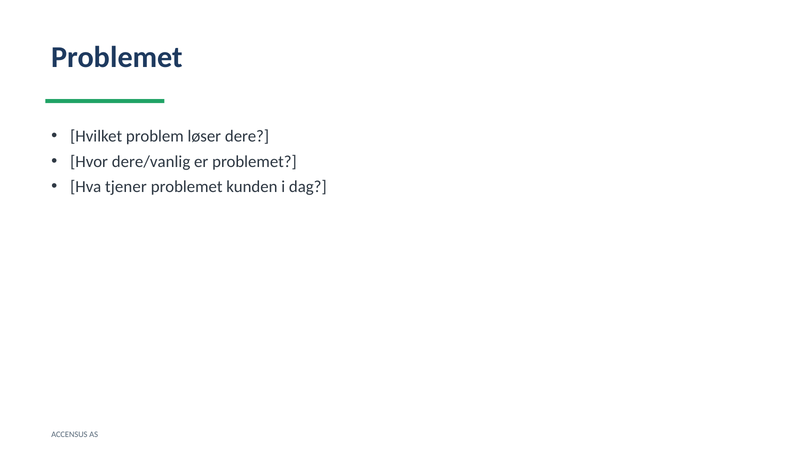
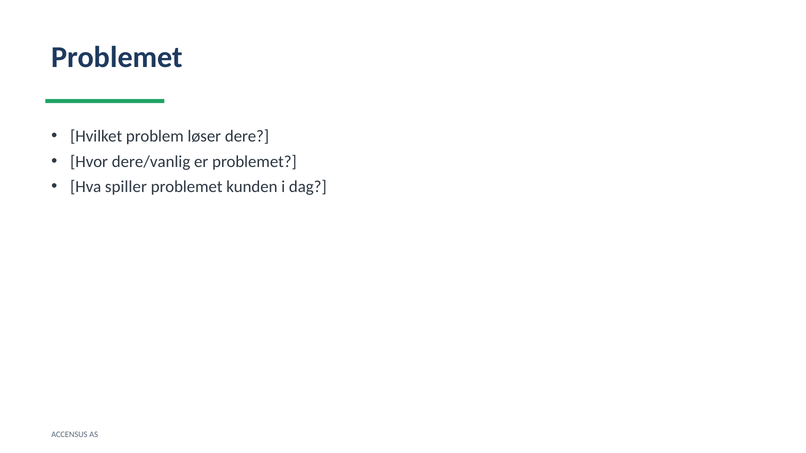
tjener: tjener -> spiller
